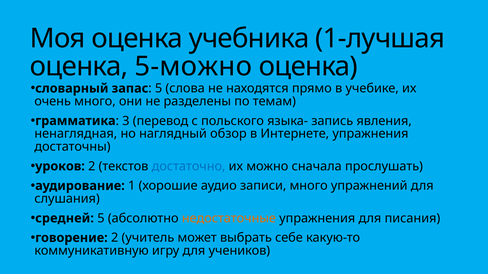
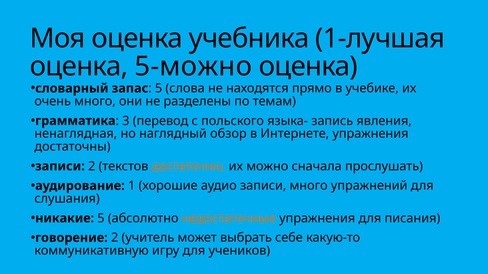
уроков at (60, 167): уроков -> записи
достаточно colour: blue -> orange
средней: средней -> никакие
